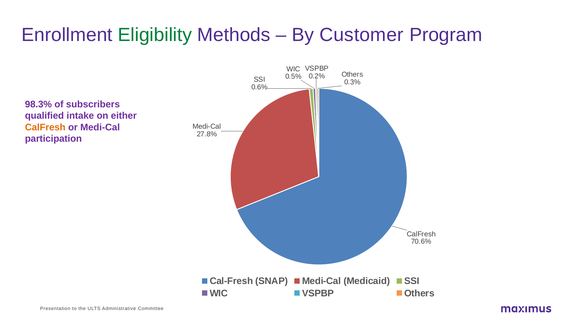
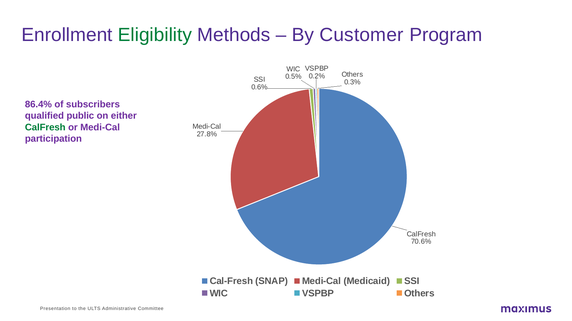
98.3%: 98.3% -> 86.4%
intake: intake -> public
CalFresh at (45, 128) colour: orange -> green
